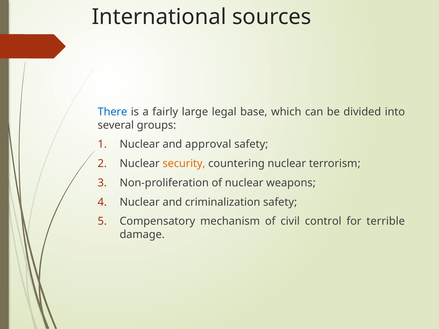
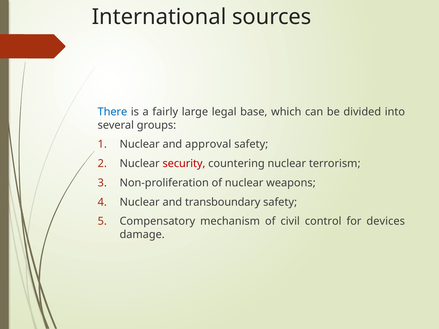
security colour: orange -> red
criminalization: criminalization -> transboundary
terrible: terrible -> devices
